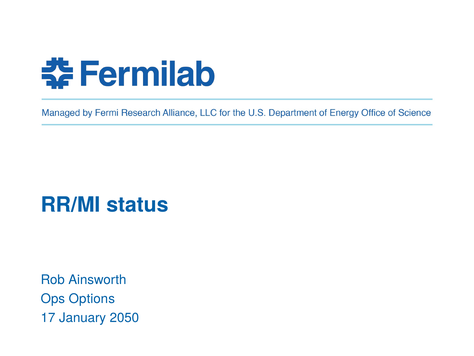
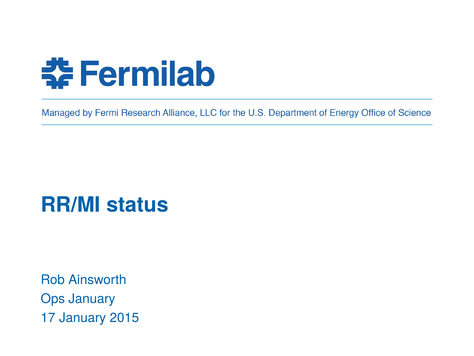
Ops Options: Options -> January
2050: 2050 -> 2015
